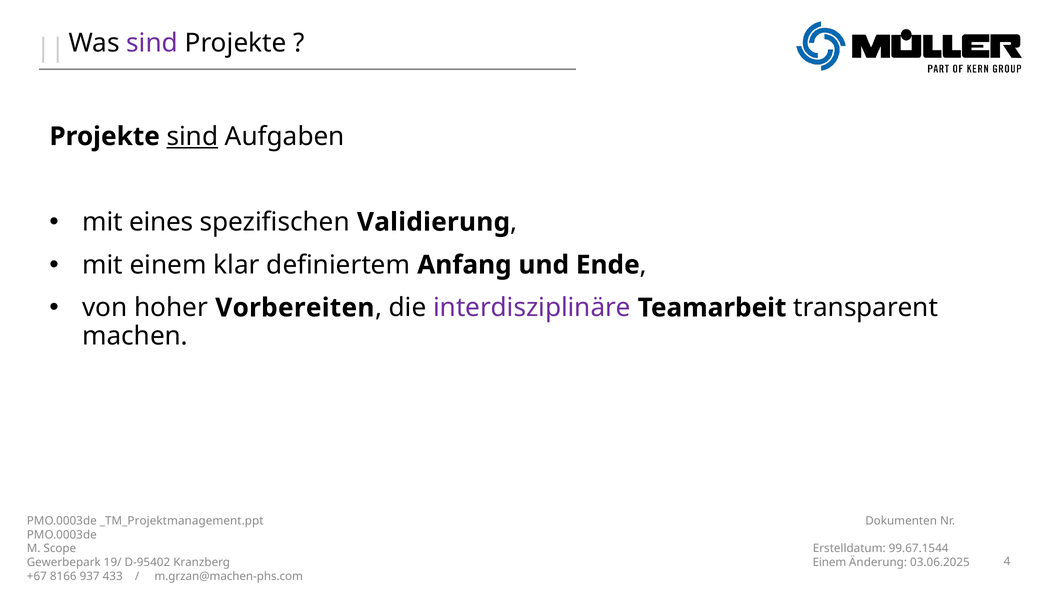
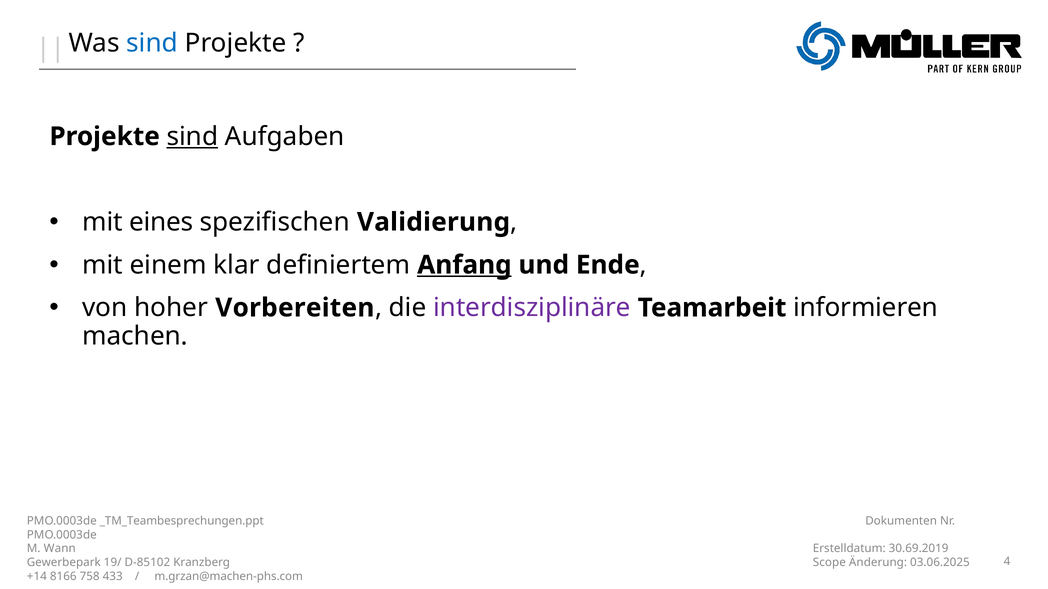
sind at (152, 43) colour: purple -> blue
Anfang underline: none -> present
transparent: transparent -> informieren
_TM_Projektmanagement.ppt: _TM_Projektmanagement.ppt -> _TM_Teambesprechungen.ppt
Scope: Scope -> Wann
99.67.1544: 99.67.1544 -> 30.69.2019
D-95402: D-95402 -> D-85102
Kranzberg Einem: Einem -> Scope
+67: +67 -> +14
937: 937 -> 758
